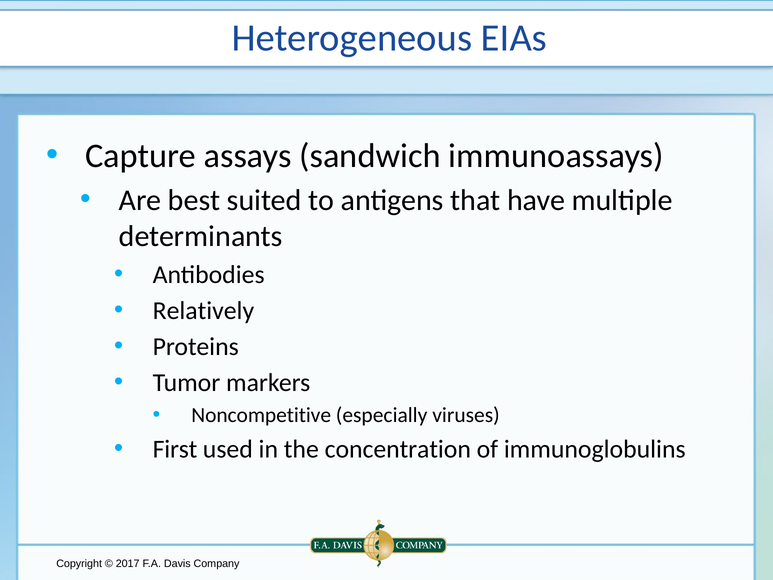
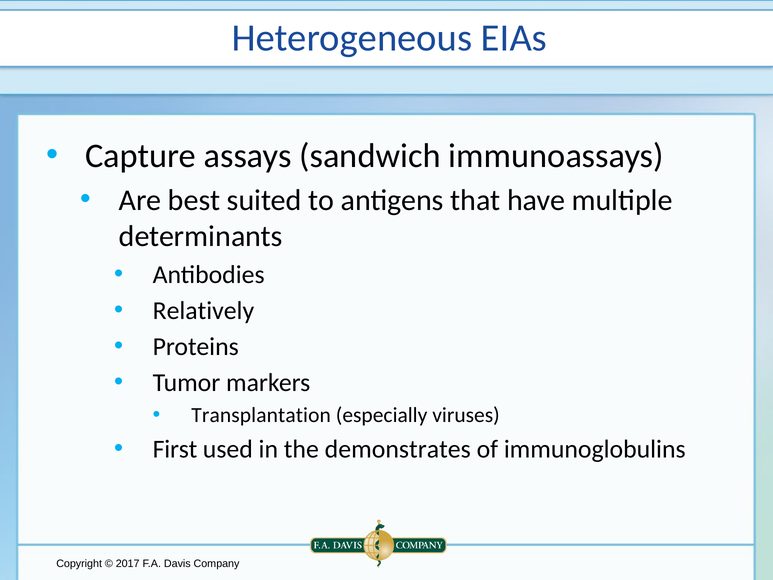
Noncompetitive: Noncompetitive -> Transplantation
concentration: concentration -> demonstrates
